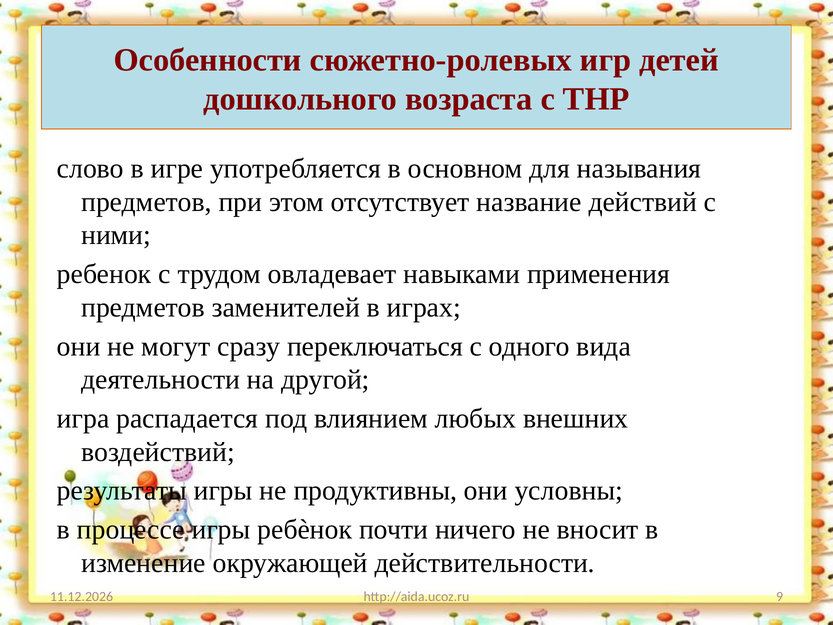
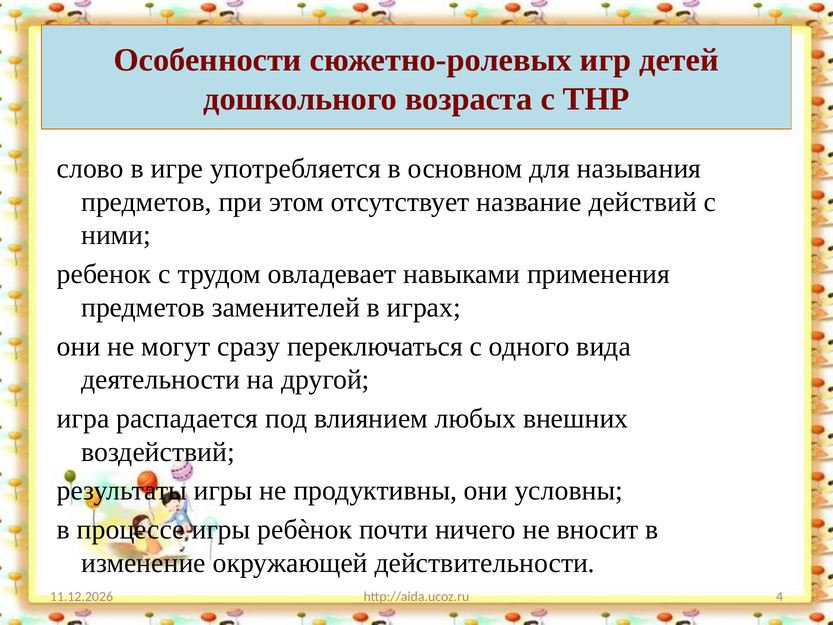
9: 9 -> 4
